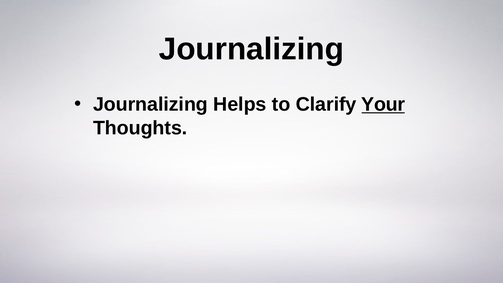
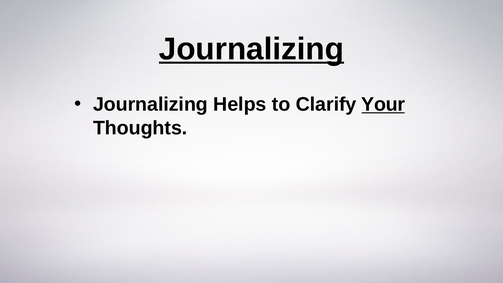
Journalizing at (251, 49) underline: none -> present
